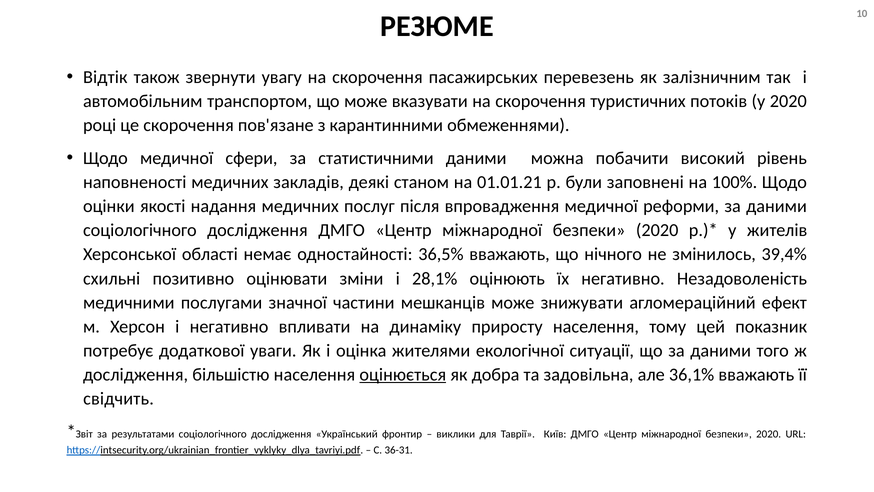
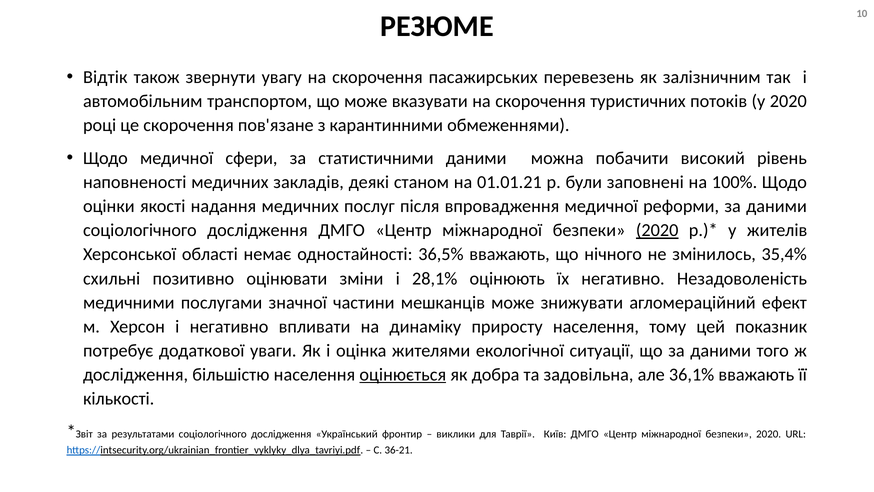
2020 at (657, 230) underline: none -> present
39,4%: 39,4% -> 35,4%
свідчить: свідчить -> кількості
36-31: 36-31 -> 36-21
